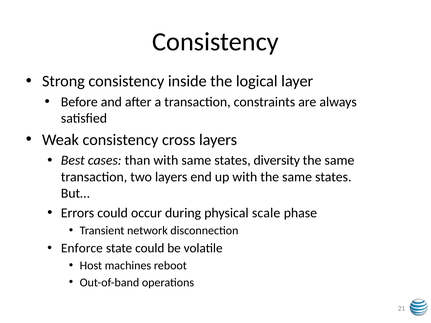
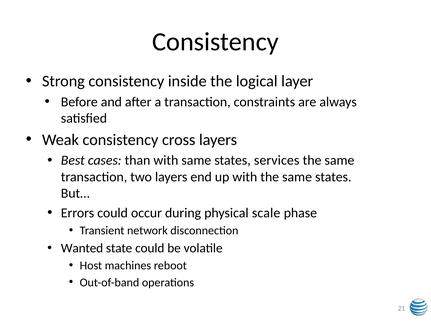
diversity: diversity -> services
Enforce: Enforce -> Wanted
